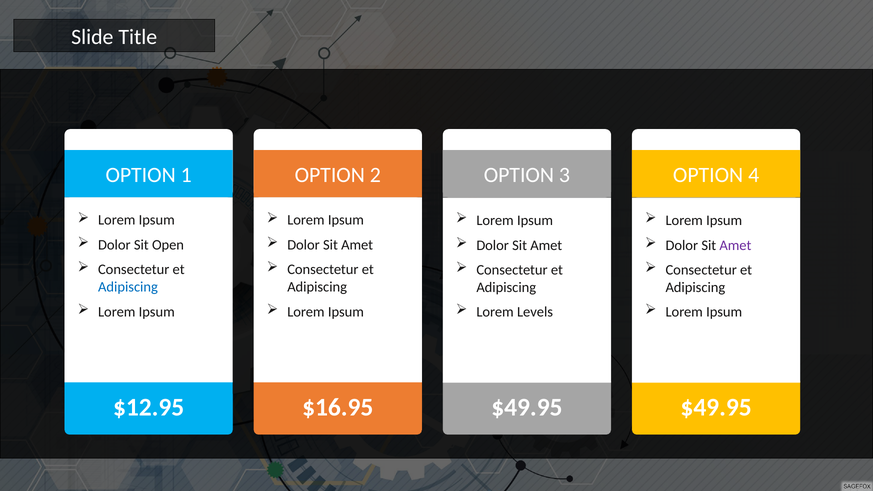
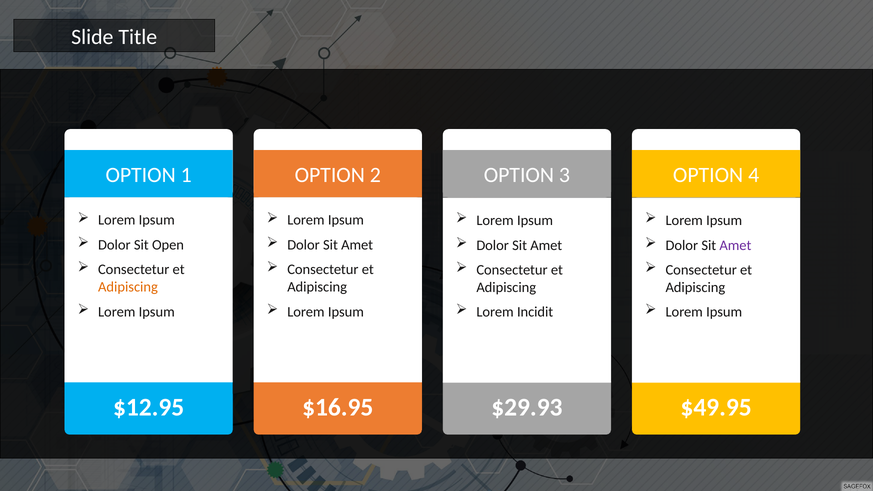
Adipiscing at (128, 287) colour: blue -> orange
Levels: Levels -> Incidit
$49.95 at (527, 407): $49.95 -> $29.93
